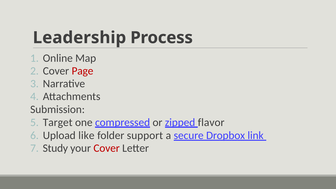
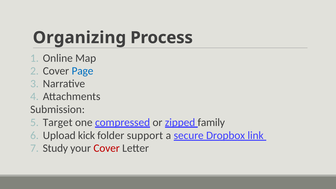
Leadership: Leadership -> Organizing
Page colour: red -> blue
flavor: flavor -> family
like: like -> kick
